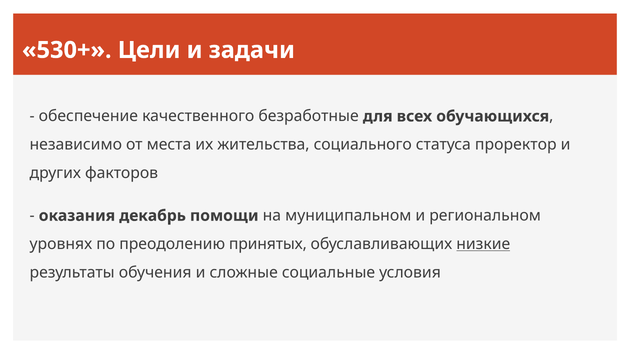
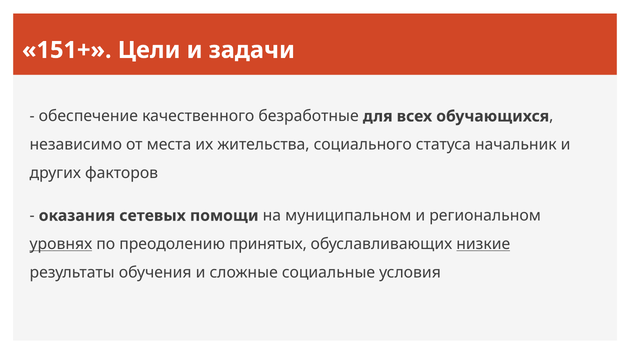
530+: 530+ -> 151+
проректор: проректор -> начальник
декабрь: декабрь -> сетевых
уровнях underline: none -> present
